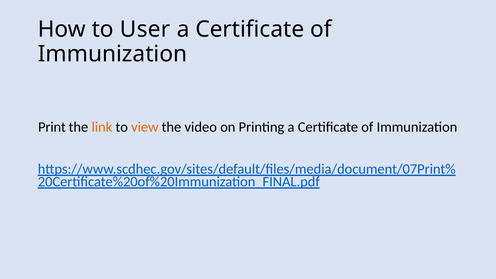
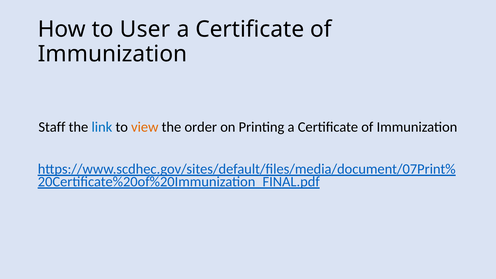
Print: Print -> Staff
link colour: orange -> blue
video: video -> order
